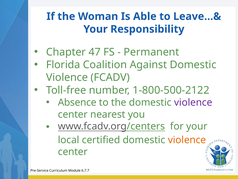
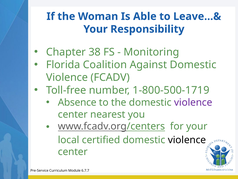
47: 47 -> 38
Permanent: Permanent -> Monitoring
1-800-500-2122: 1-800-500-2122 -> 1-800-500-1719
violence at (187, 140) colour: orange -> black
